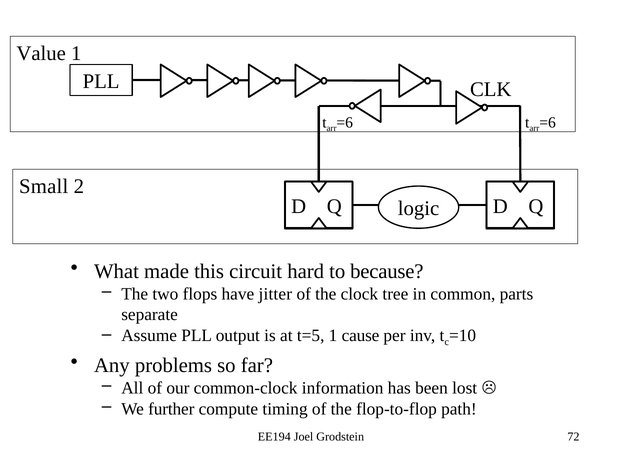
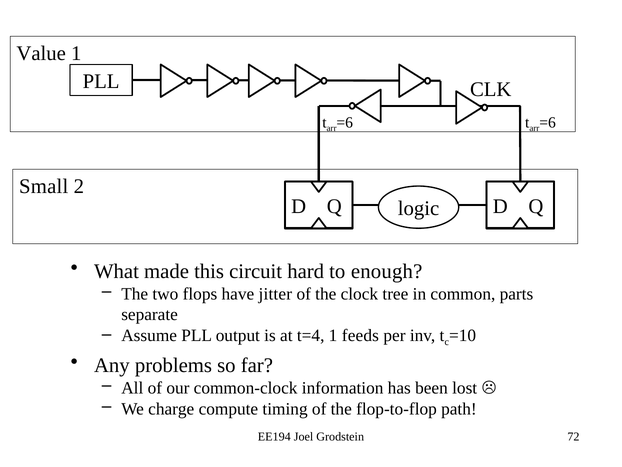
because: because -> enough
t=5: t=5 -> t=4
cause: cause -> feeds
further: further -> charge
